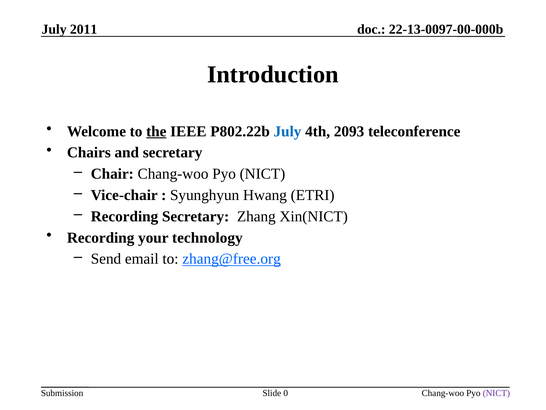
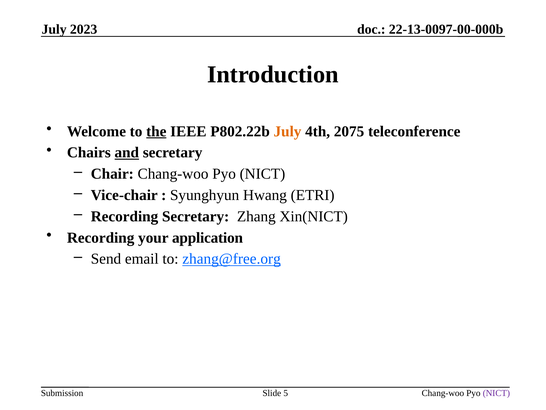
2011: 2011 -> 2023
July at (287, 131) colour: blue -> orange
2093: 2093 -> 2075
and underline: none -> present
technology: technology -> application
0: 0 -> 5
